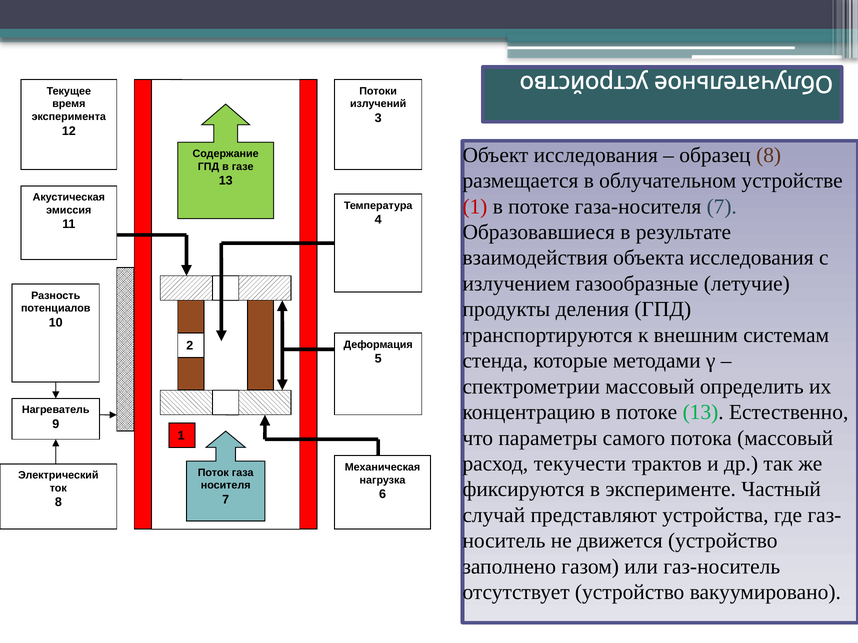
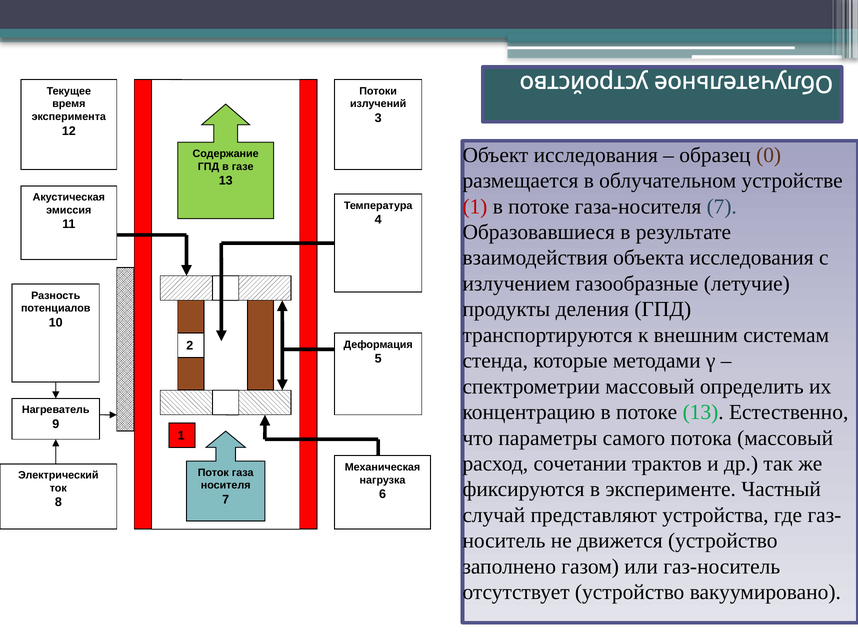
образец 8: 8 -> 0
текучести: текучести -> сочетании
